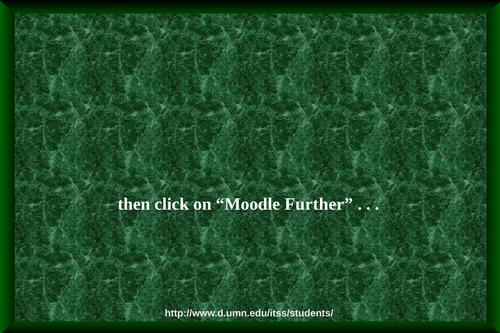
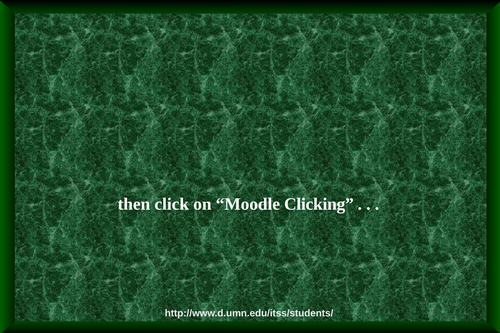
Further: Further -> Clicking
